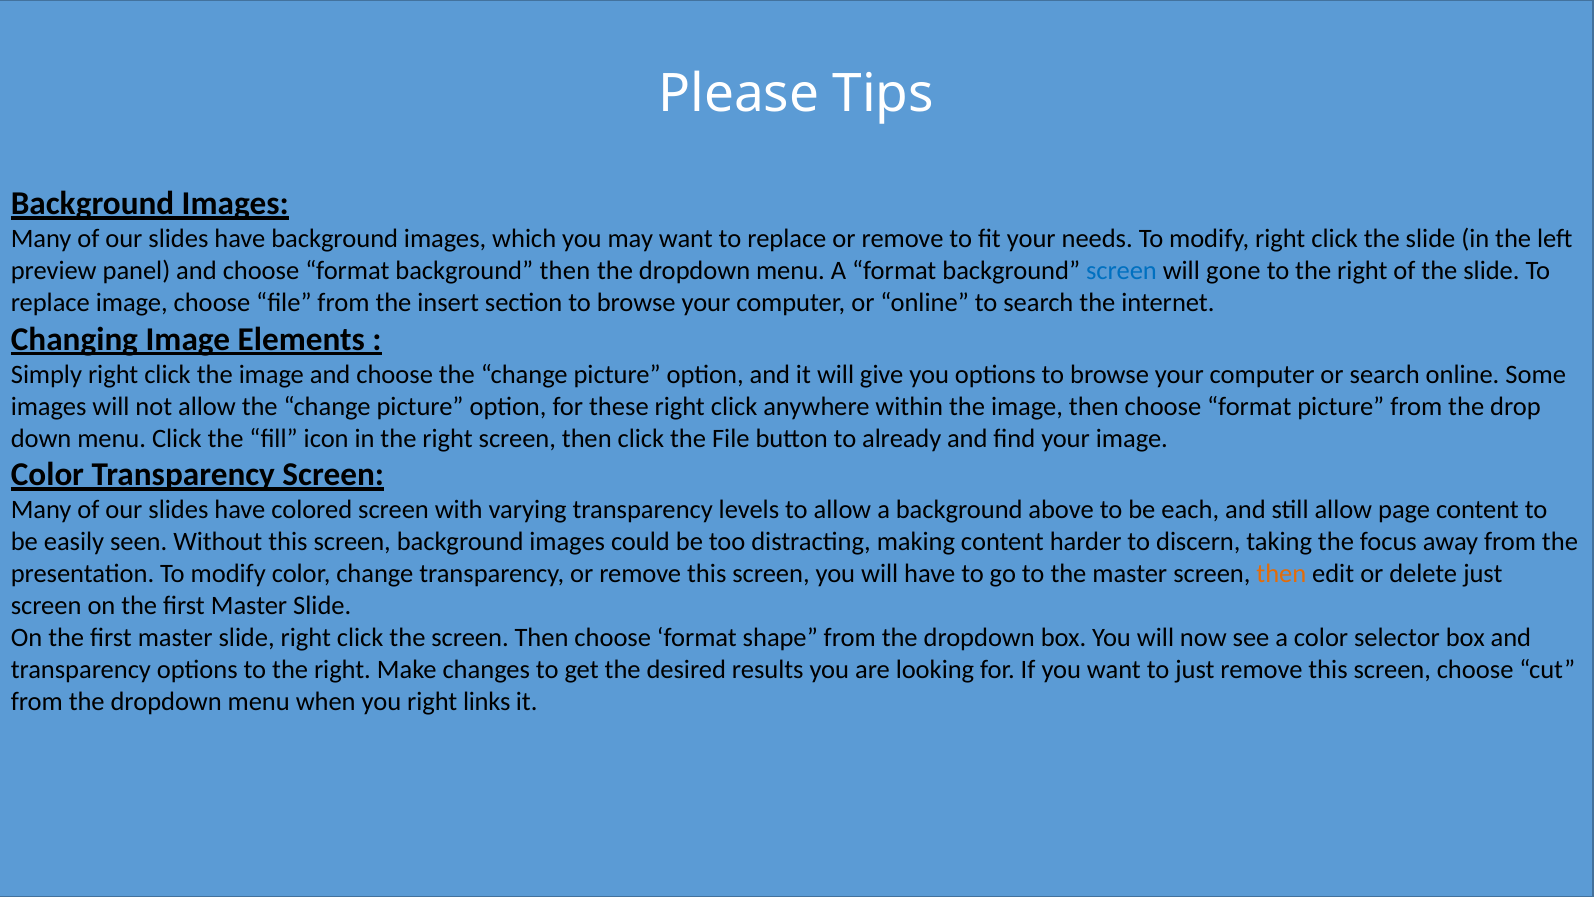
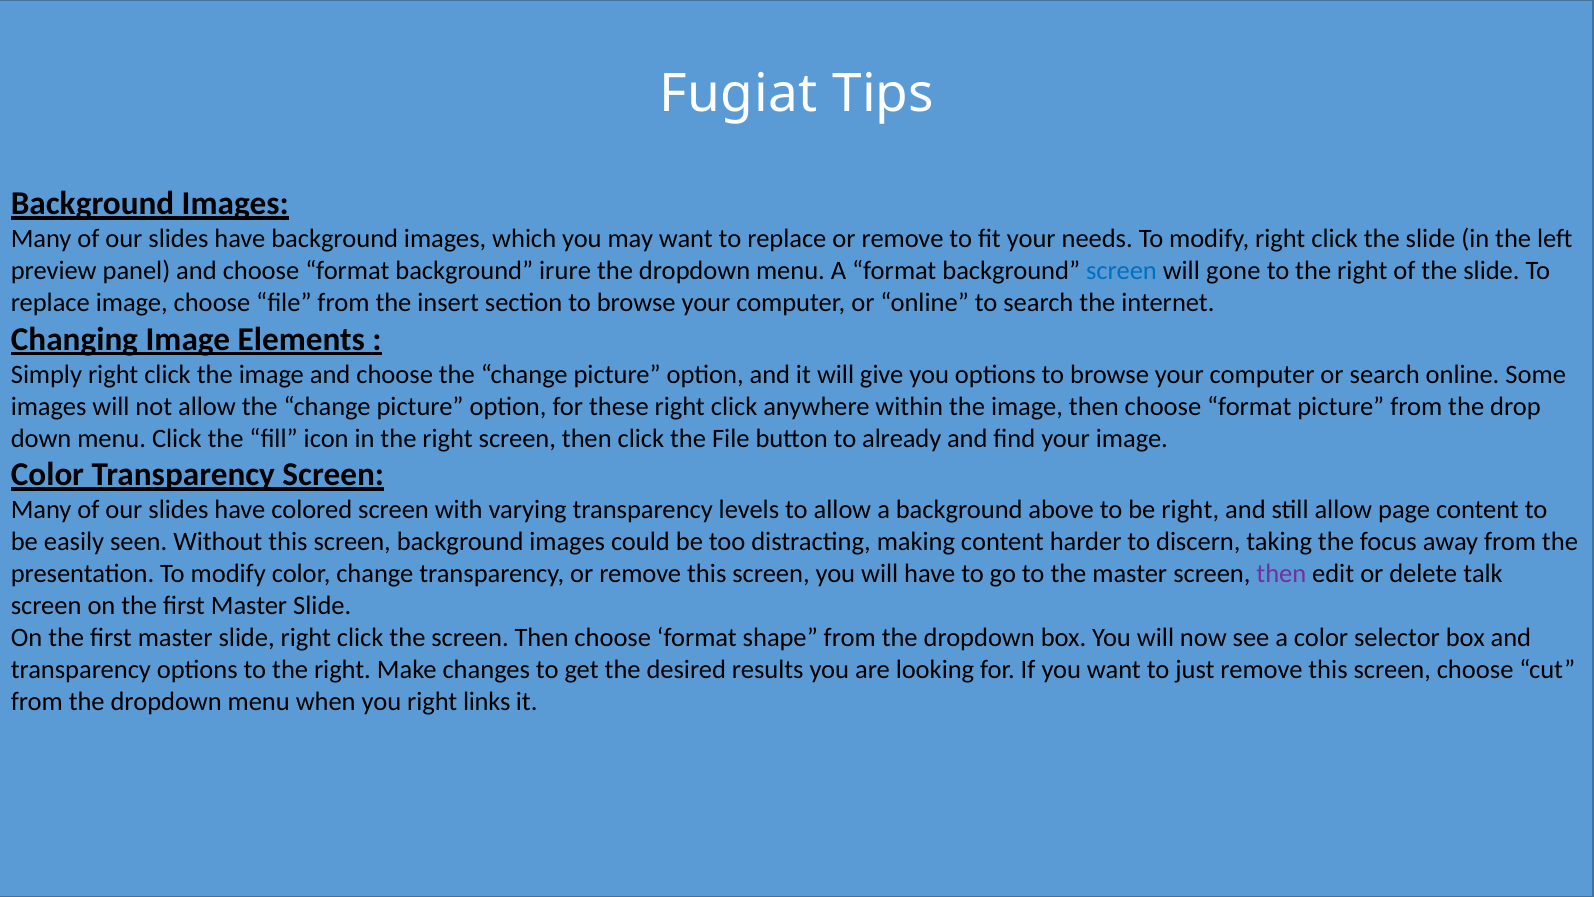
Please: Please -> Fugiat
background then: then -> irure
be each: each -> right
then at (1281, 574) colour: orange -> purple
delete just: just -> talk
